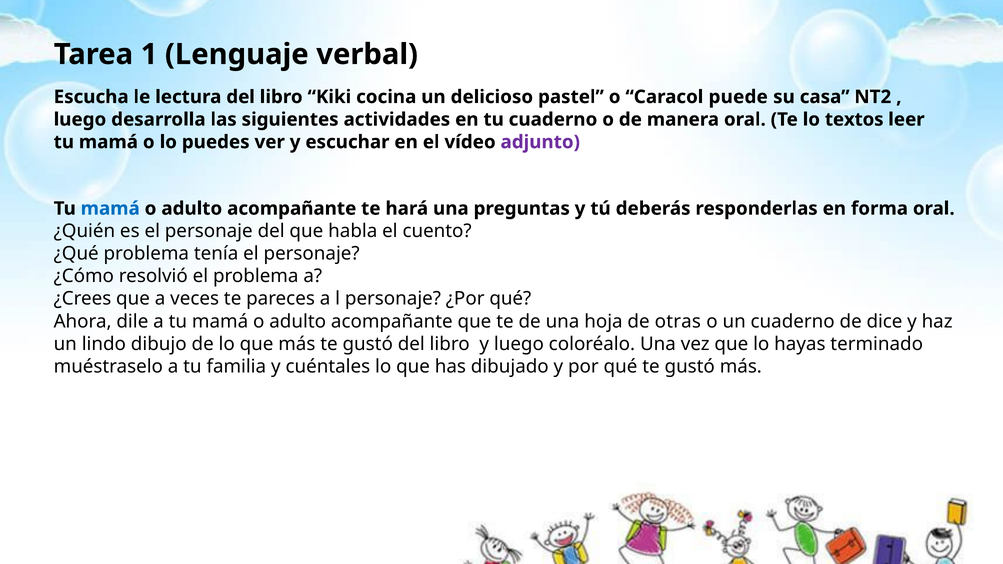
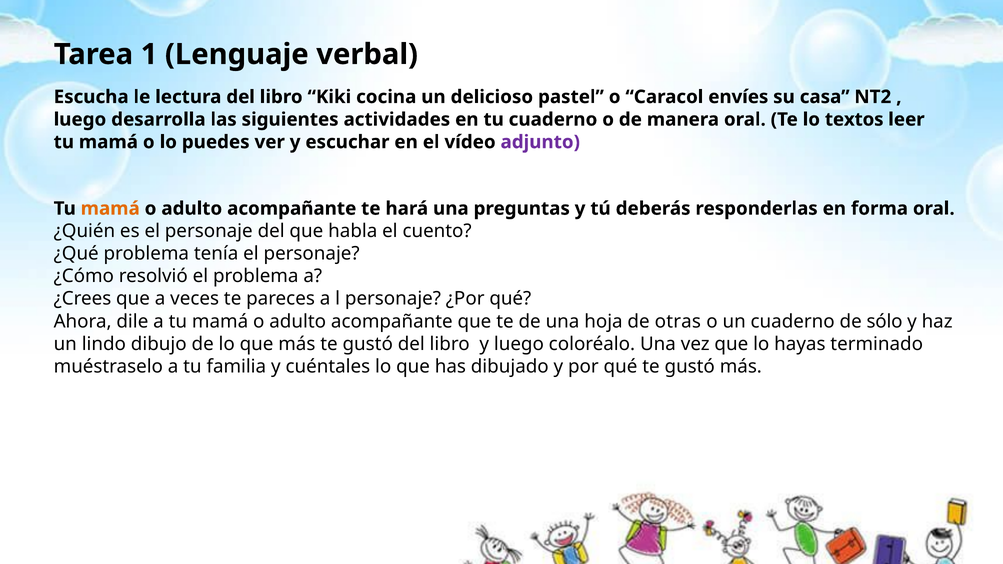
puede: puede -> envíes
mamá at (110, 209) colour: blue -> orange
dice: dice -> sólo
